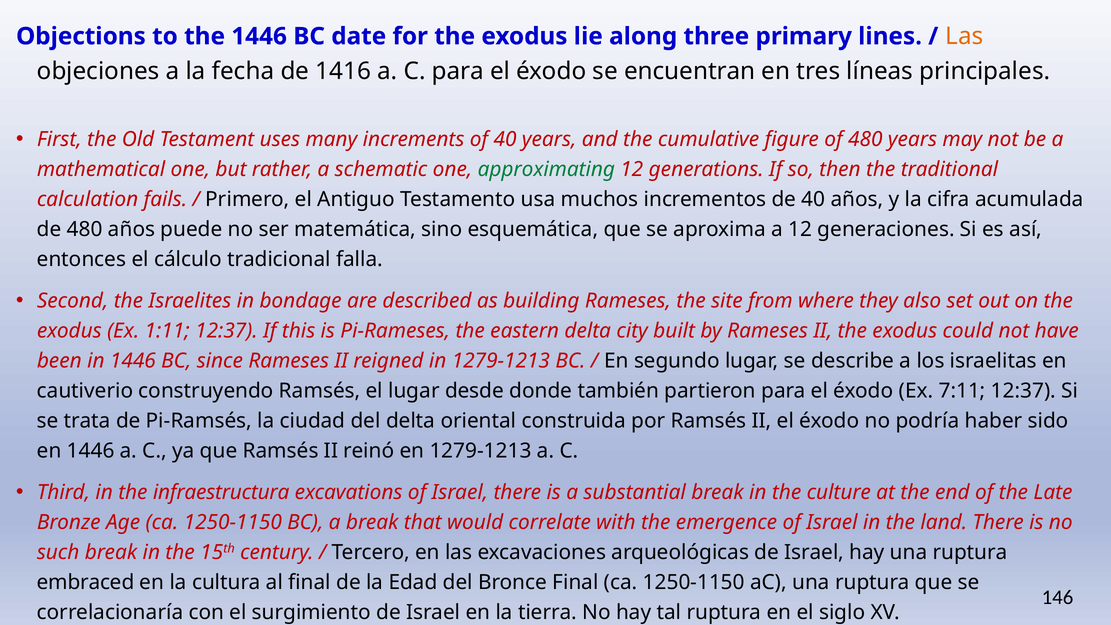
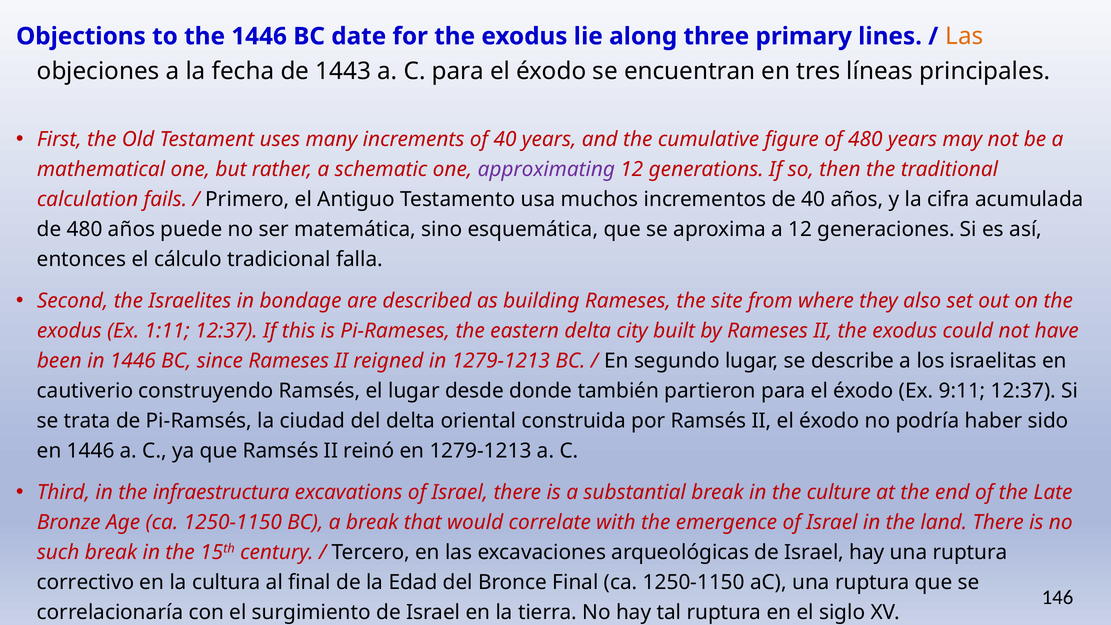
1416: 1416 -> 1443
approximating colour: green -> purple
7:11: 7:11 -> 9:11
embraced: embraced -> correctivo
